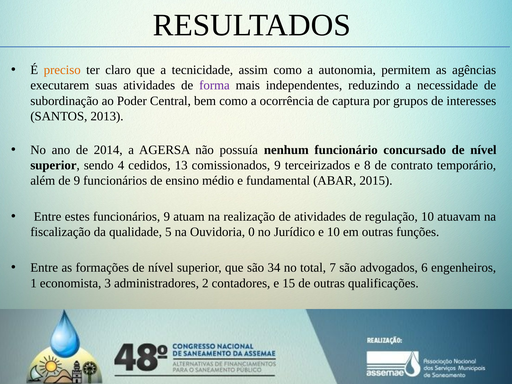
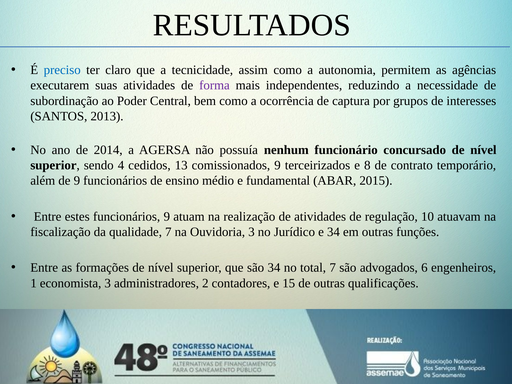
preciso colour: orange -> blue
qualidade 5: 5 -> 7
Ouvidoria 0: 0 -> 3
e 10: 10 -> 34
